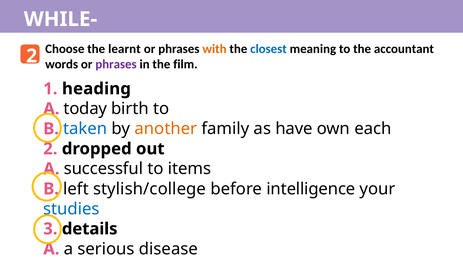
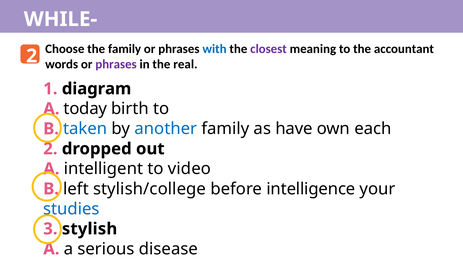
learnt at (124, 49): learnt -> family
with colour: orange -> blue
closest colour: blue -> purple
film: film -> real
heading: heading -> diagram
another colour: orange -> blue
successful: successful -> intelligent
items: items -> video
details: details -> stylish
